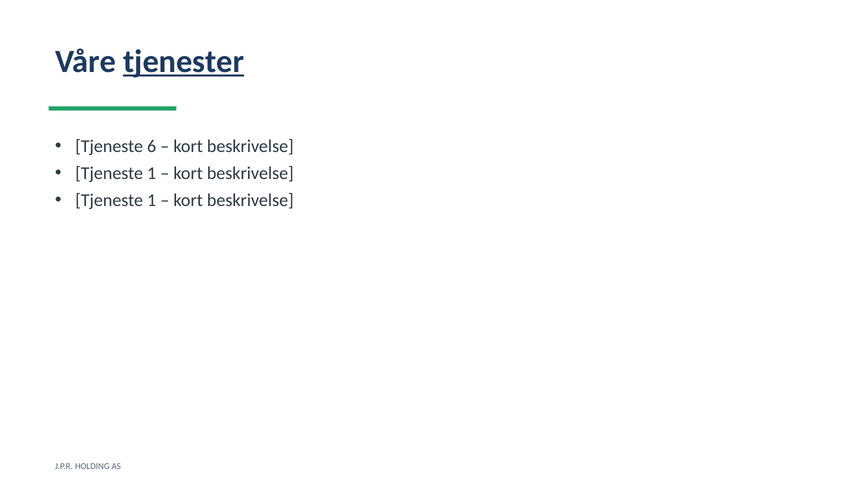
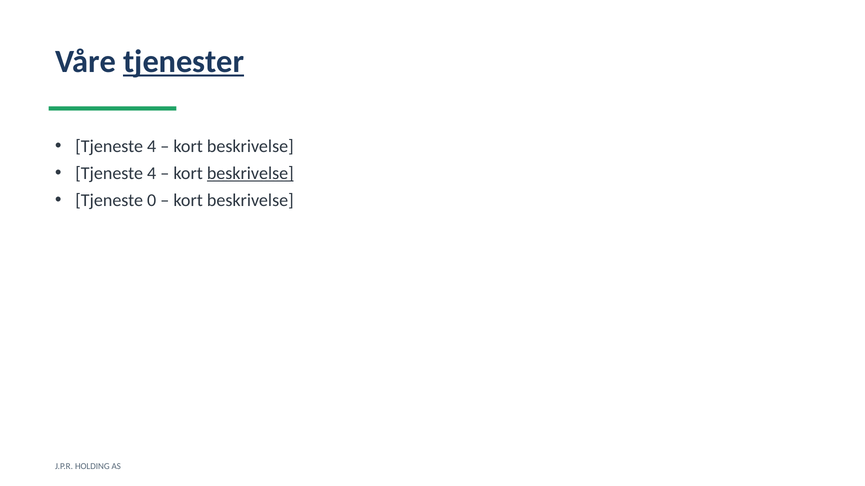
6 at (152, 147): 6 -> 4
1 at (152, 174): 1 -> 4
beskrivelse at (250, 174) underline: none -> present
1 at (152, 201): 1 -> 0
